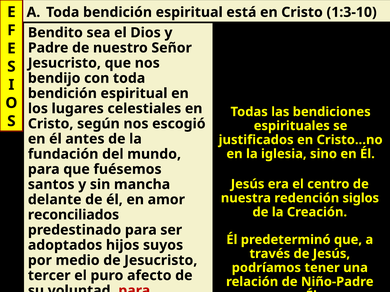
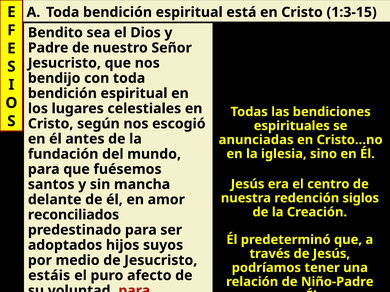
1:3-10: 1:3-10 -> 1:3-15
justificados: justificados -> anunciadas
tercer: tercer -> estáis
